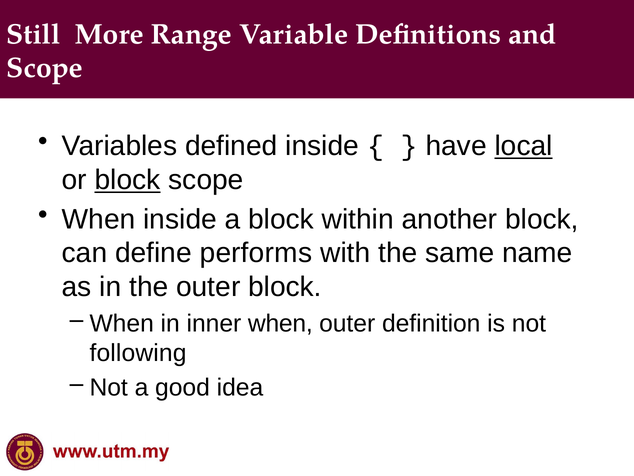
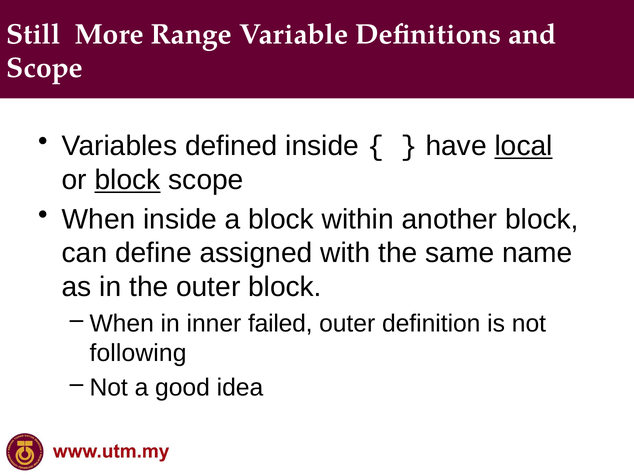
performs: performs -> assigned
inner when: when -> failed
